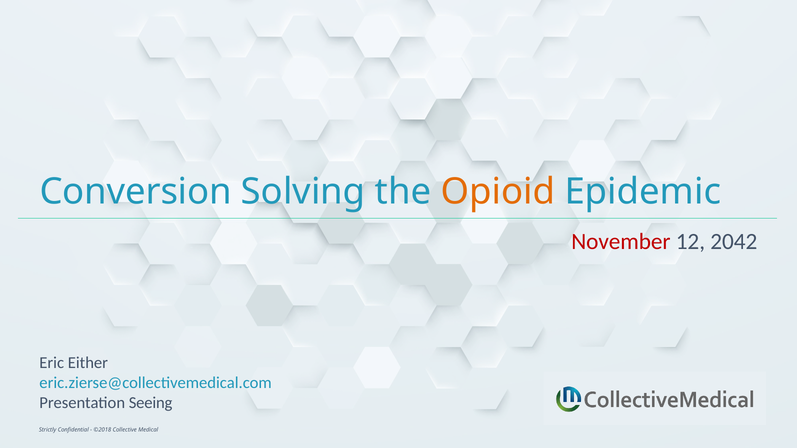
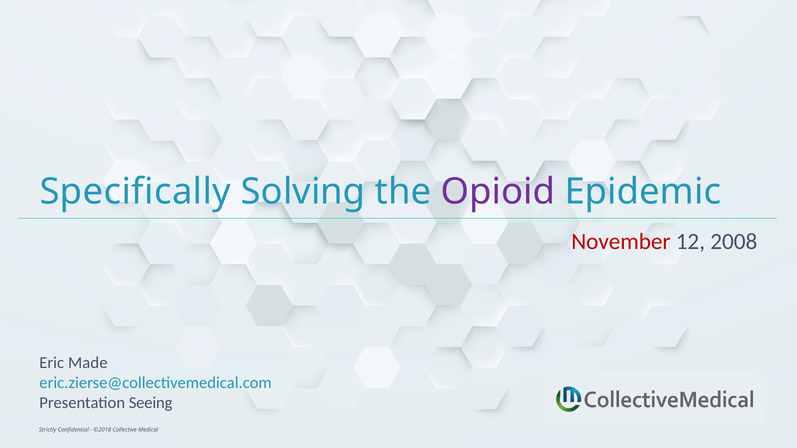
Conversion: Conversion -> Specifically
Opioid colour: orange -> purple
2042: 2042 -> 2008
Either: Either -> Made
